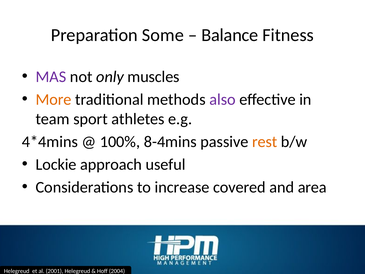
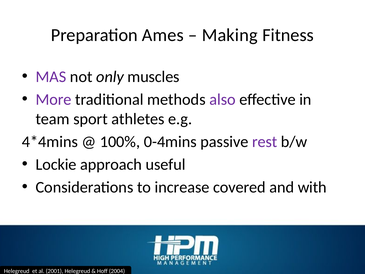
Some: Some -> Ames
Balance: Balance -> Making
More colour: orange -> purple
8-4mins: 8-4mins -> 0-4mins
rest colour: orange -> purple
area: area -> with
